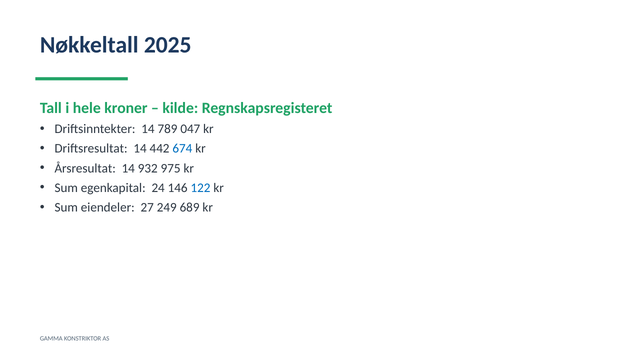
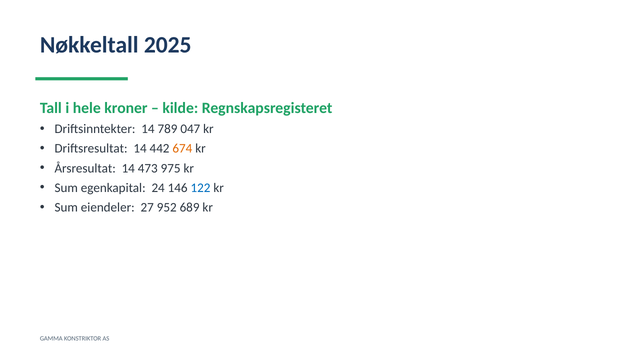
674 colour: blue -> orange
932: 932 -> 473
249: 249 -> 952
